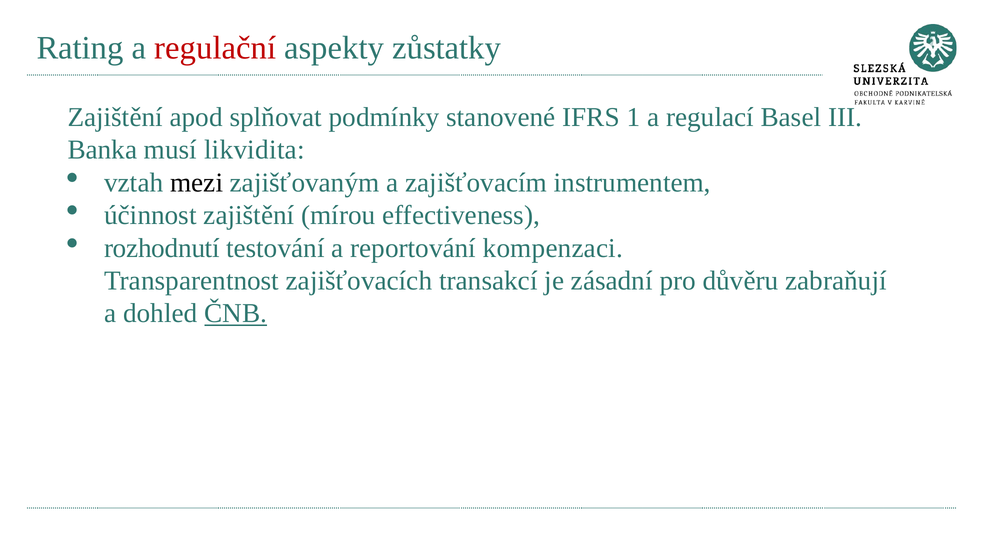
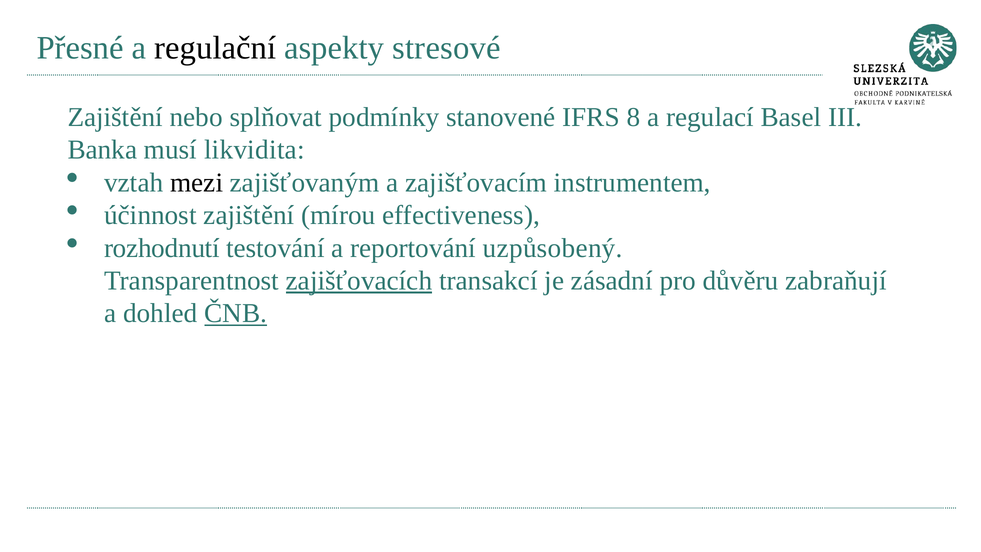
Rating: Rating -> Přesné
regulační colour: red -> black
zůstatky: zůstatky -> stresové
apod: apod -> nebo
1: 1 -> 8
kompenzaci: kompenzaci -> uzpůsobený
zajišťovacích underline: none -> present
